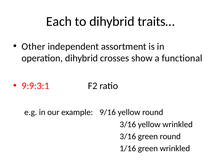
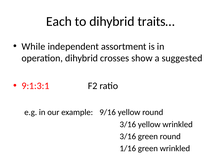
Other: Other -> While
functional: functional -> suggested
9:9:3:1: 9:9:3:1 -> 9:1:3:1
